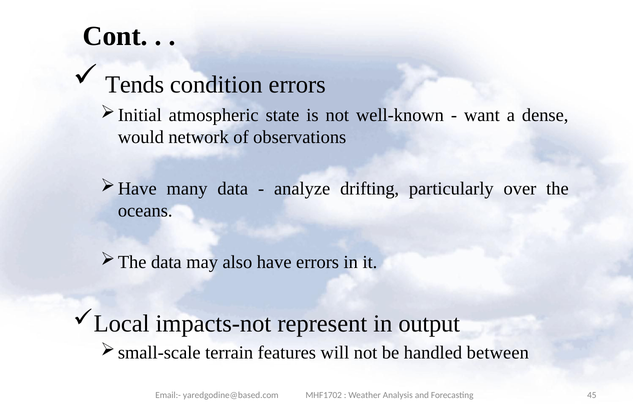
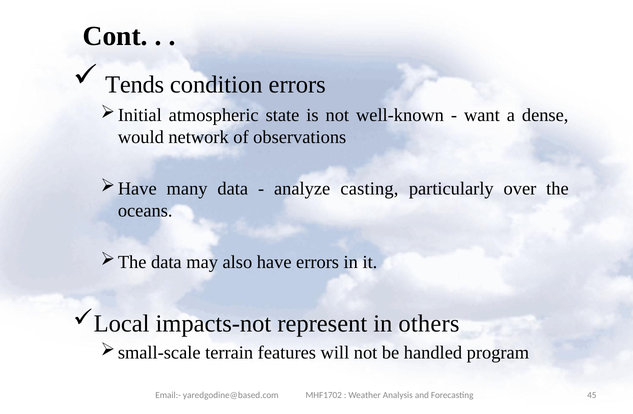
drifting: drifting -> casting
output: output -> others
between: between -> program
